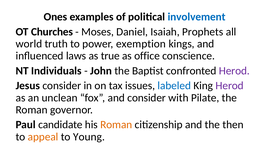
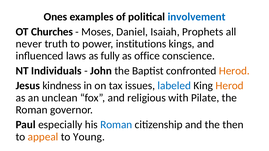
world: world -> never
exemption: exemption -> institutions
true: true -> fully
Herod at (234, 71) colour: purple -> orange
Jesus consider: consider -> kindness
Herod at (230, 86) colour: purple -> orange
and consider: consider -> religious
candidate: candidate -> especially
Roman at (116, 125) colour: orange -> blue
